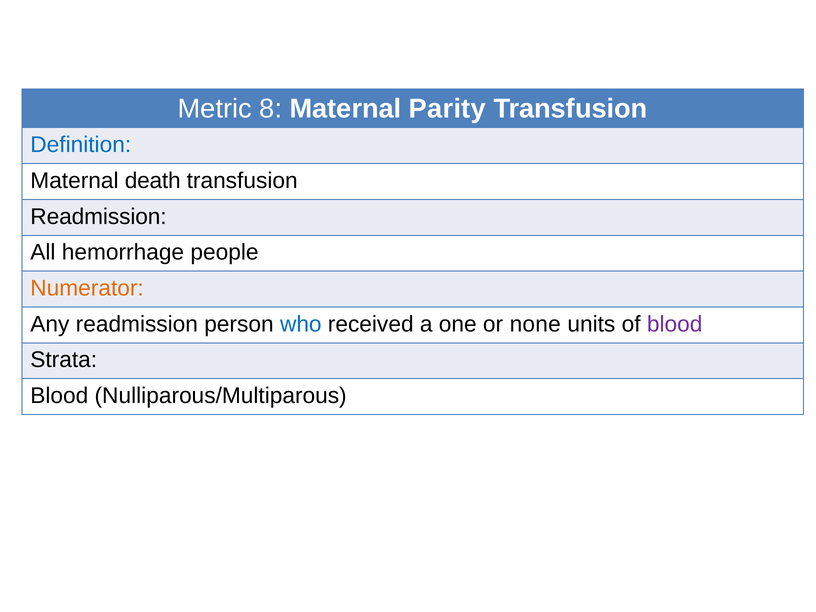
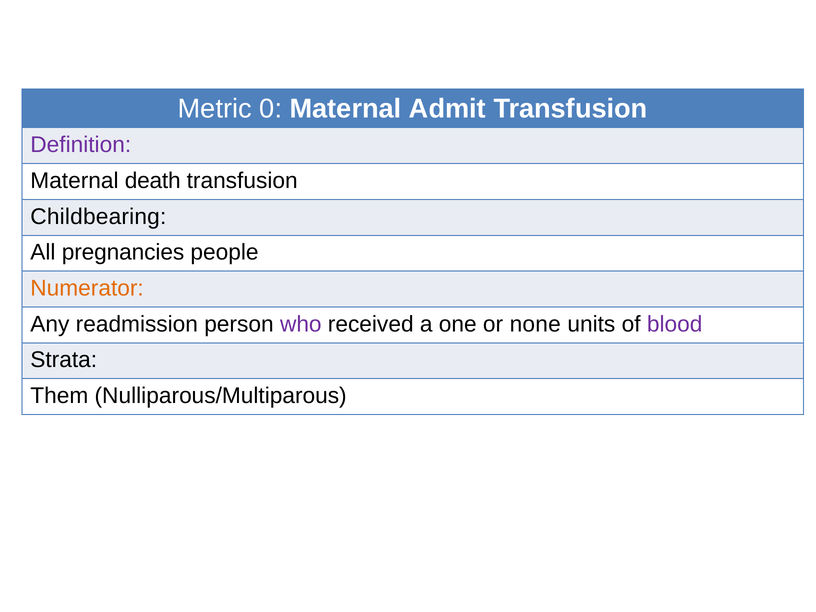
8: 8 -> 0
Parity: Parity -> Admit
Definition colour: blue -> purple
Readmission at (98, 217): Readmission -> Childbearing
hemorrhage: hemorrhage -> pregnancies
who colour: blue -> purple
Blood at (59, 396): Blood -> Them
